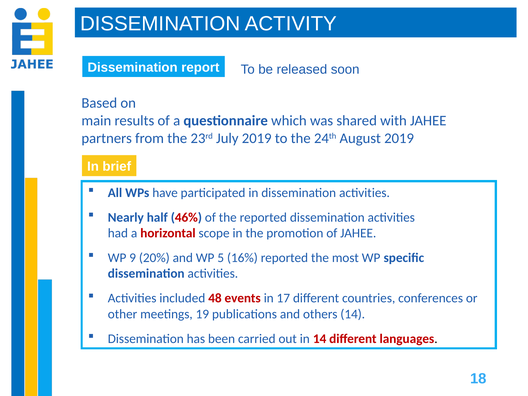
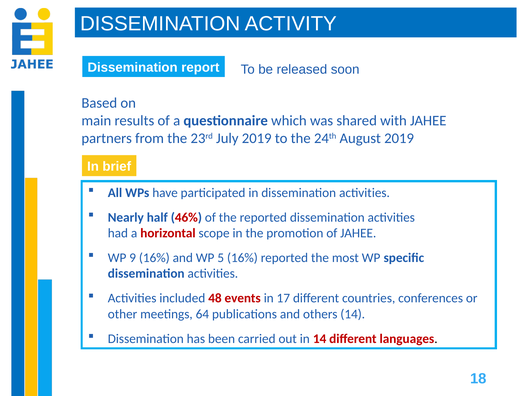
9 20%: 20% -> 16%
19: 19 -> 64
